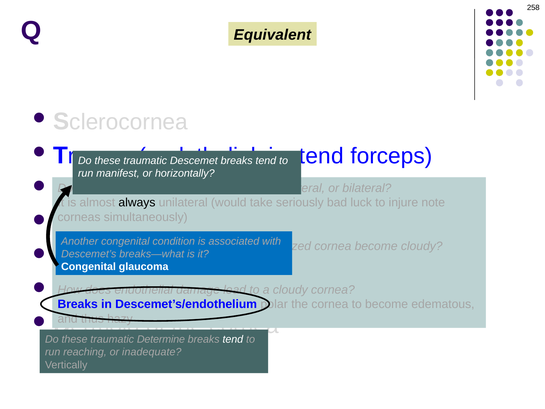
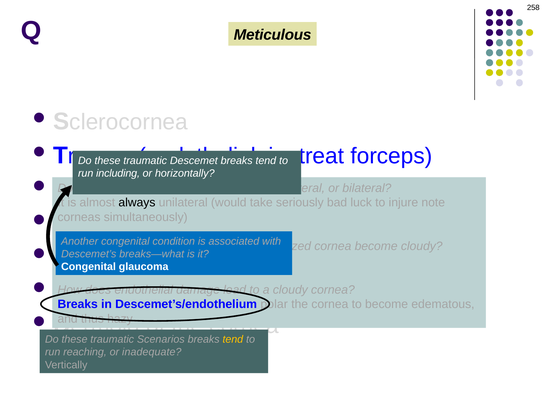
Equivalent: Equivalent -> Meticulous
tend at (321, 156): tend -> treat
manifest: manifest -> including
Determine: Determine -> Scenarios
tend at (233, 339) colour: white -> yellow
